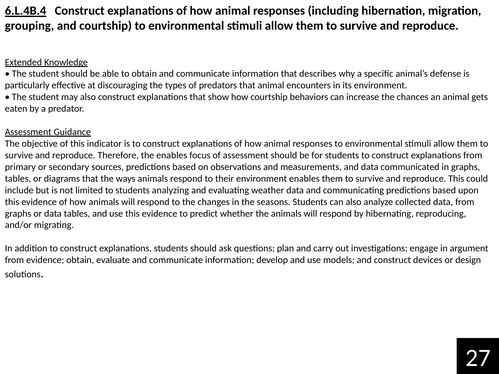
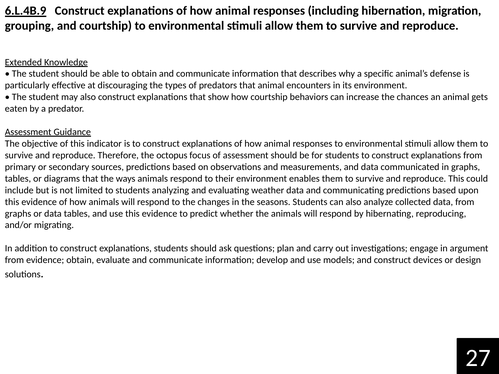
6.L.4B.4: 6.L.4B.4 -> 6.L.4B.9
the enables: enables -> octopus
